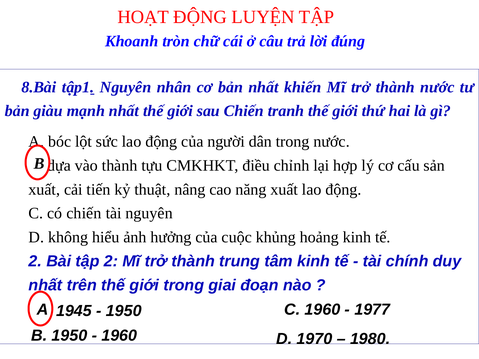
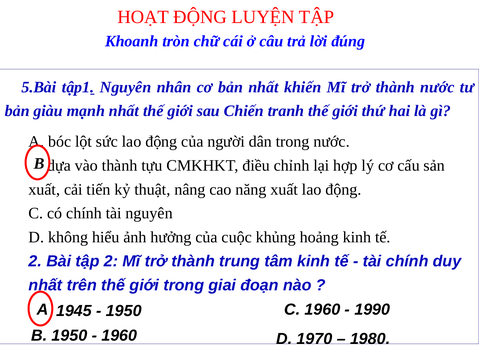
8.Bài: 8.Bài -> 5.Bài
có chiến: chiến -> chính
1977: 1977 -> 1990
